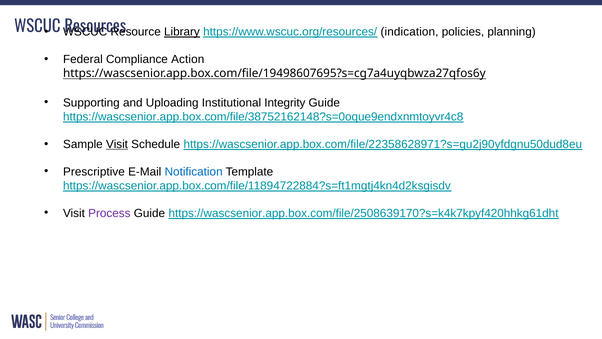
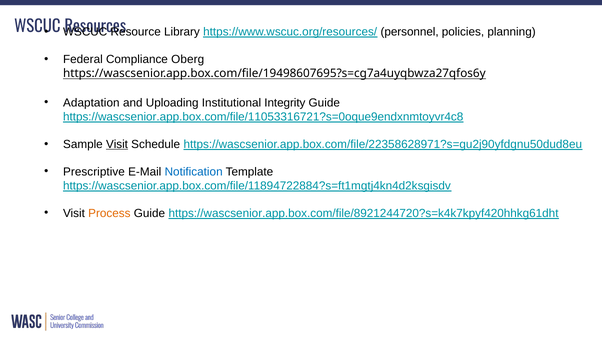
Library underline: present -> none
indication: indication -> personnel
Action: Action -> Oberg
Supporting: Supporting -> Adaptation
https://wascsenior.app.box.com/file/38752162148?s=0oque9endxnmtoyvr4c8: https://wascsenior.app.box.com/file/38752162148?s=0oque9endxnmtoyvr4c8 -> https://wascsenior.app.box.com/file/11053316721?s=0oque9endxnmtoyvr4c8
Process colour: purple -> orange
https://wascsenior.app.box.com/file/2508639170?s=k4k7kpyf420hhkg61dht: https://wascsenior.app.box.com/file/2508639170?s=k4k7kpyf420hhkg61dht -> https://wascsenior.app.box.com/file/8921244720?s=k4k7kpyf420hhkg61dht
